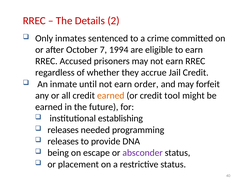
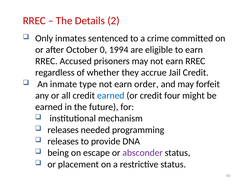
7: 7 -> 0
until: until -> type
earned at (111, 95) colour: orange -> blue
tool: tool -> four
establishing: establishing -> mechanism
